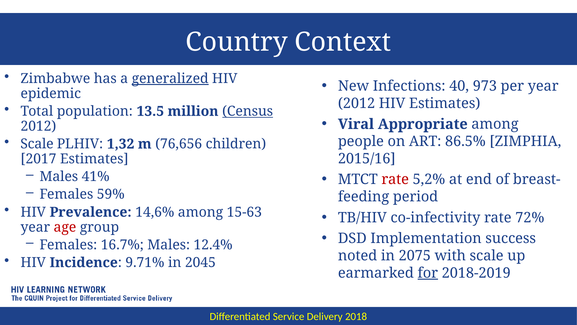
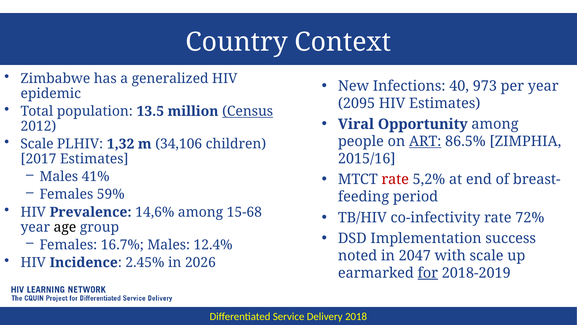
generalized underline: present -> none
2012 at (357, 103): 2012 -> 2095
Appropriate: Appropriate -> Opportunity
76,656: 76,656 -> 34,106
ART underline: none -> present
15-63: 15-63 -> 15-68
age colour: red -> black
2075: 2075 -> 2047
9.71%: 9.71% -> 2.45%
2045: 2045 -> 2026
